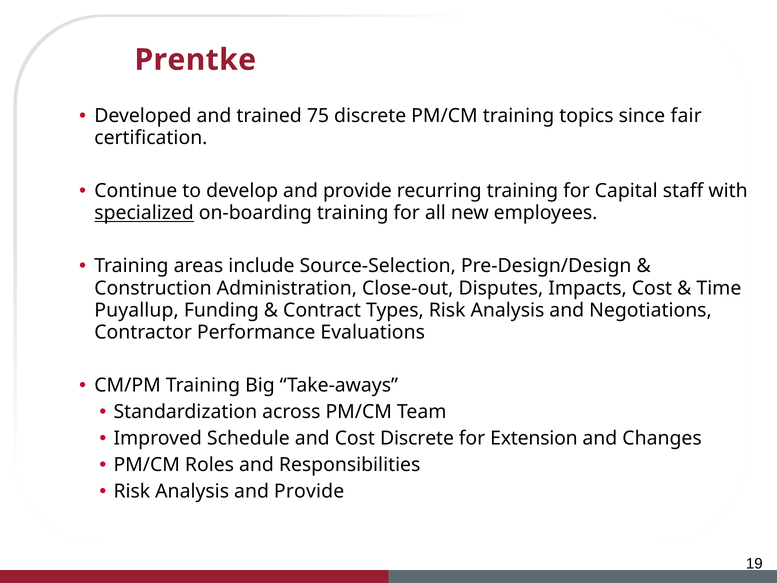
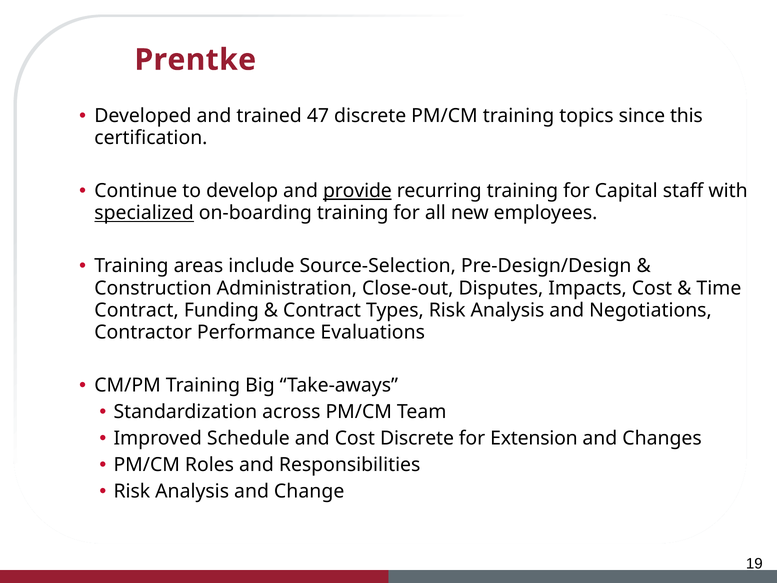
75: 75 -> 47
fair: fair -> this
provide at (357, 191) underline: none -> present
Puyallup at (137, 310): Puyallup -> Contract
Analysis and Provide: Provide -> Change
